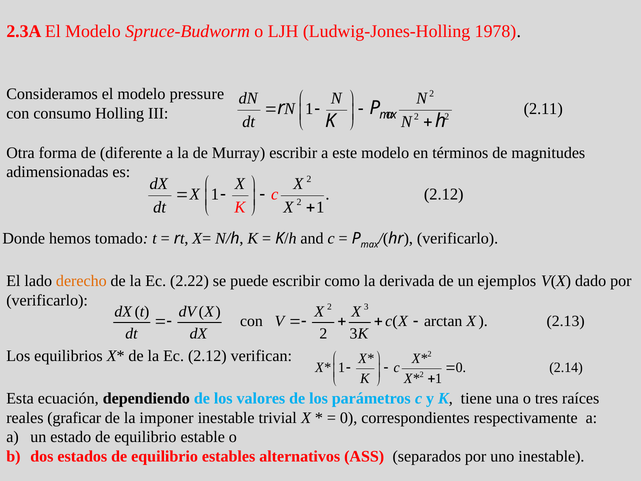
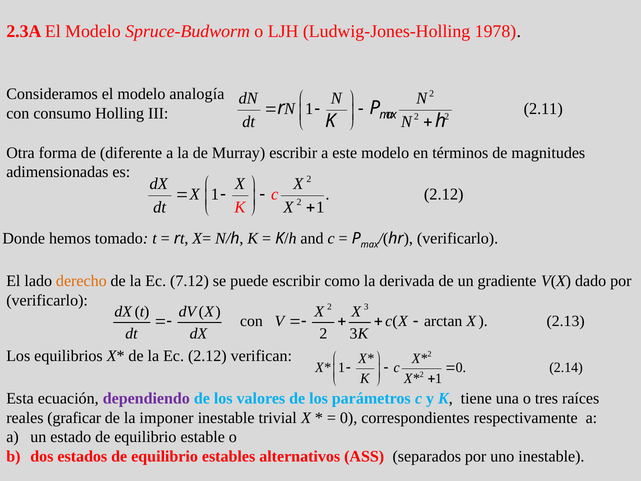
pressure: pressure -> analogía
2.22: 2.22 -> 7.12
ejemplos: ejemplos -> gradiente
dependiendo colour: black -> purple
